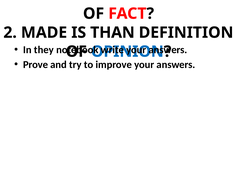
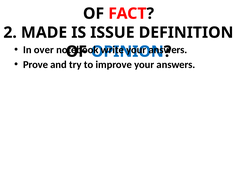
THAN: THAN -> ISSUE
they: they -> over
